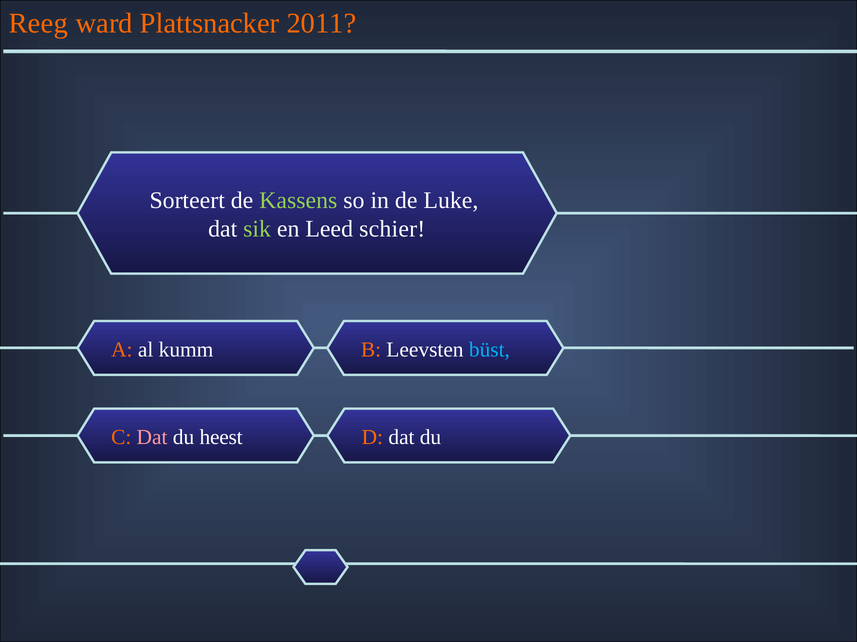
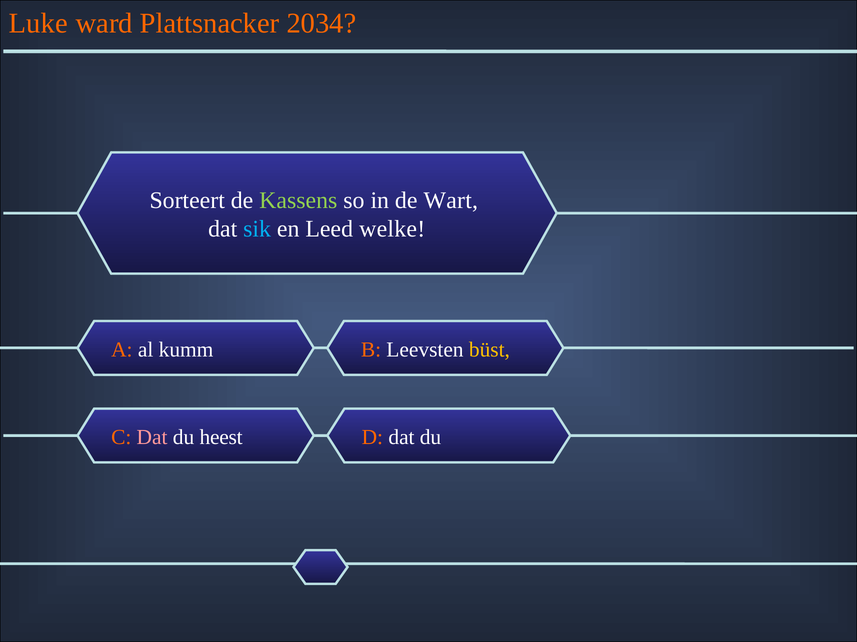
Reeg: Reeg -> Luke
2011: 2011 -> 2034
Luke: Luke -> Wart
sik colour: light green -> light blue
schier: schier -> welke
büst colour: light blue -> yellow
